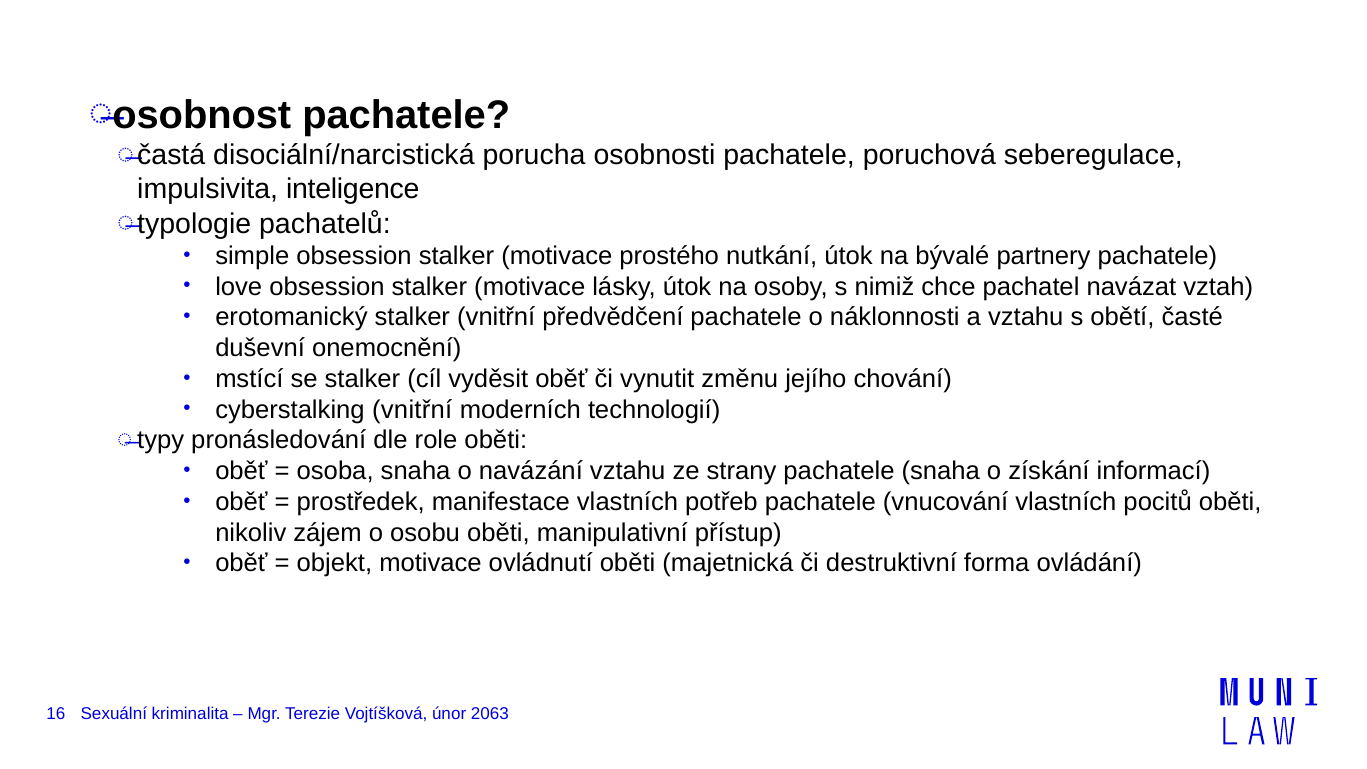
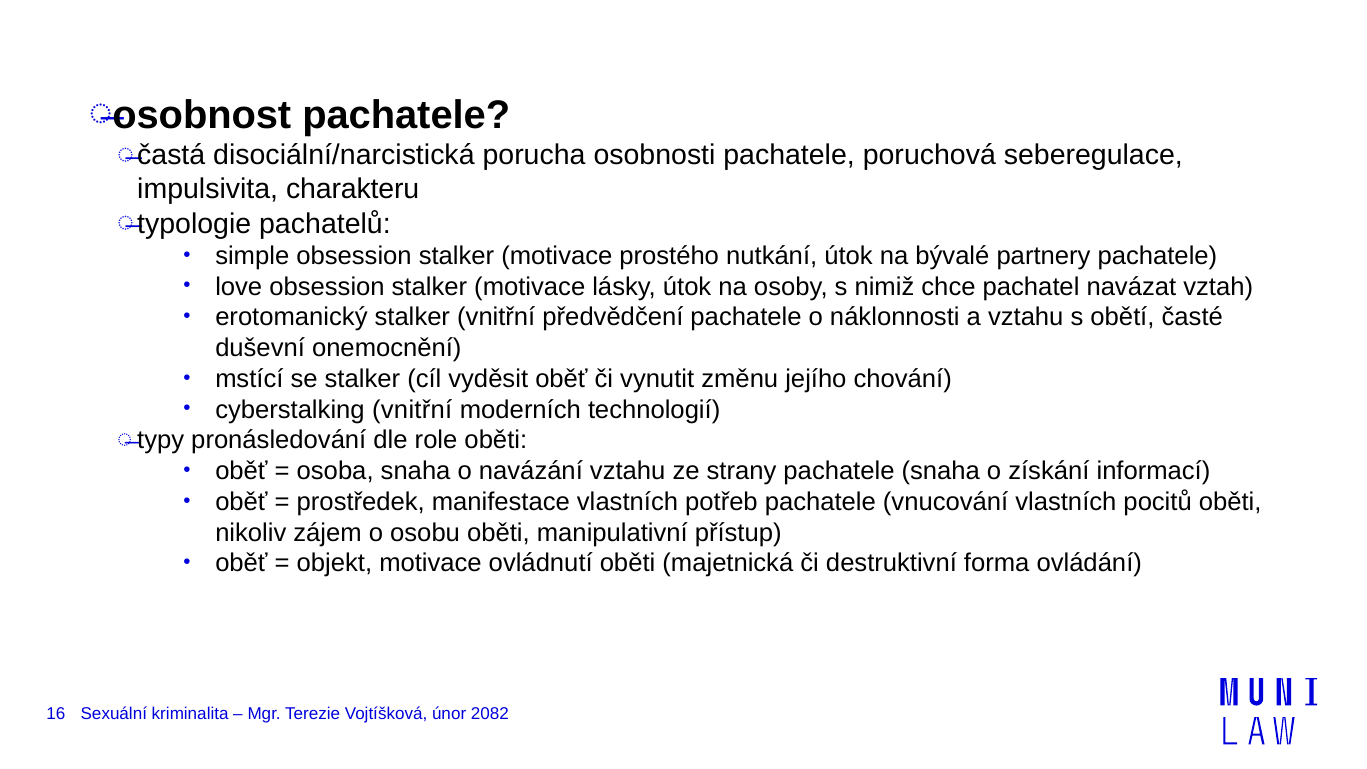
inteligence: inteligence -> charakteru
2063: 2063 -> 2082
